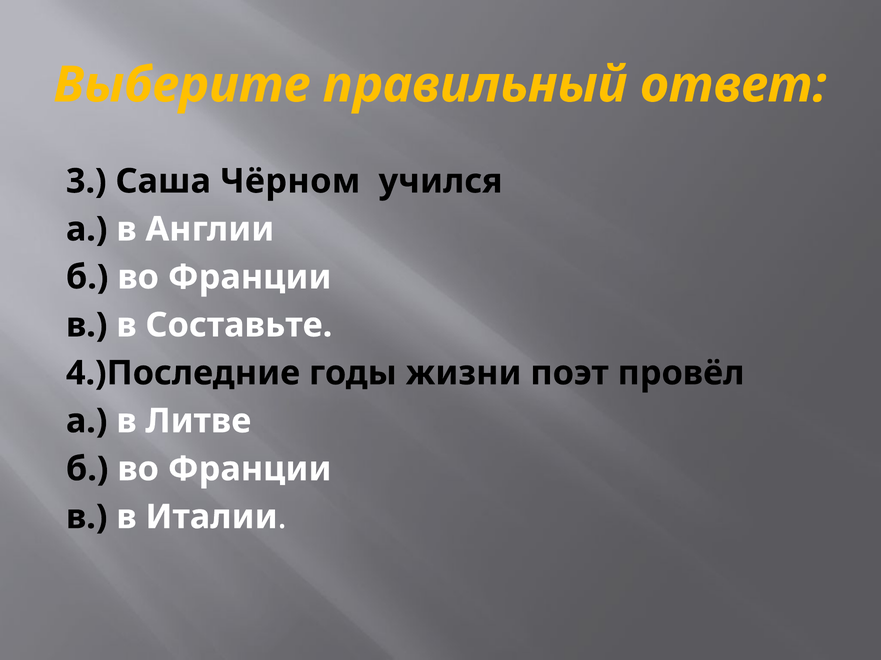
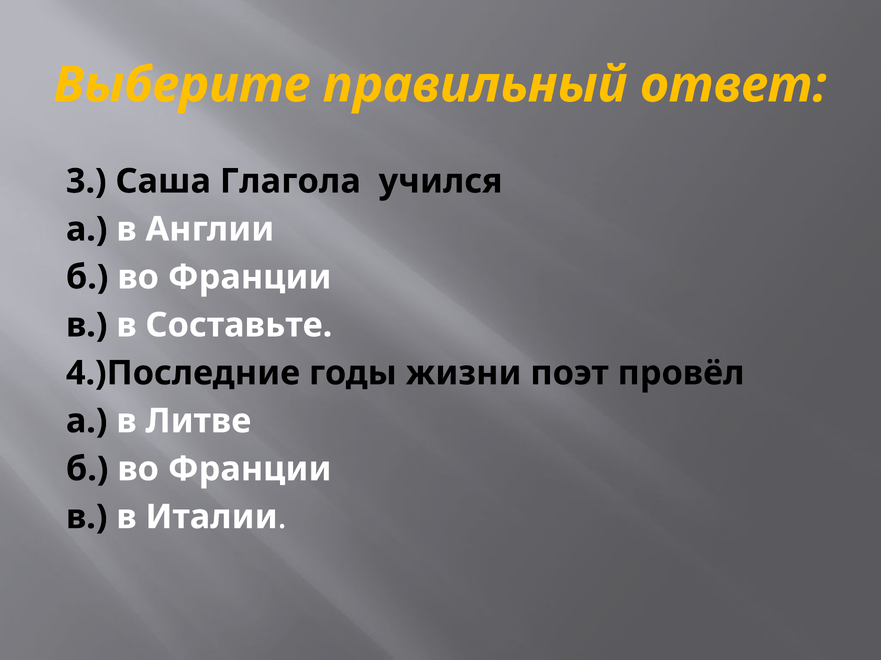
Чёрном: Чёрном -> Глагола
